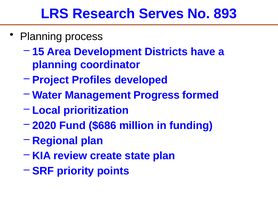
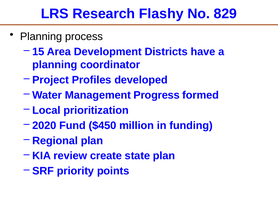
Serves: Serves -> Flashy
893: 893 -> 829
$686: $686 -> $450
